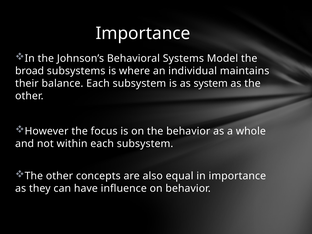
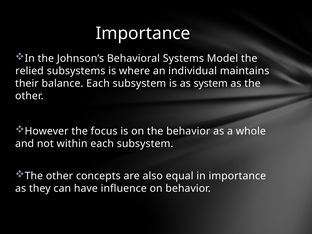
broad: broad -> relied
